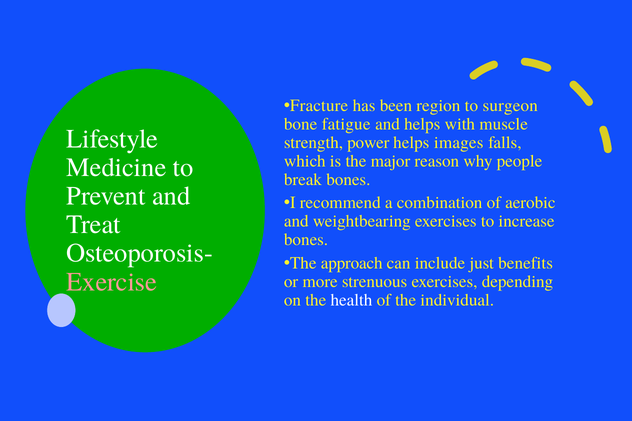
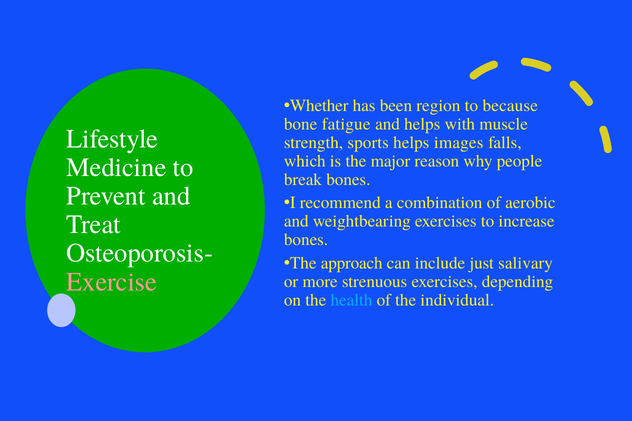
Fracture: Fracture -> Whether
surgeon: surgeon -> because
power: power -> sports
benefits: benefits -> salivary
health colour: white -> light blue
